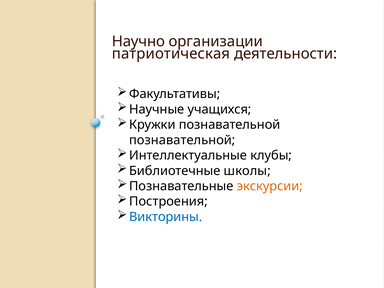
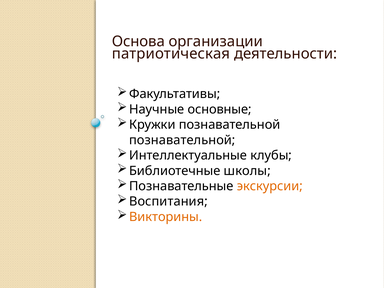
Научно: Научно -> Основа
учащихся: учащихся -> основные
Построения: Построения -> Воспитания
Викторины colour: blue -> orange
